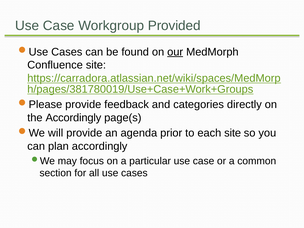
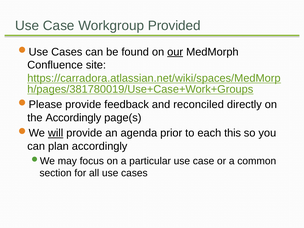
categories: categories -> reconciled
will underline: none -> present
each site: site -> this
